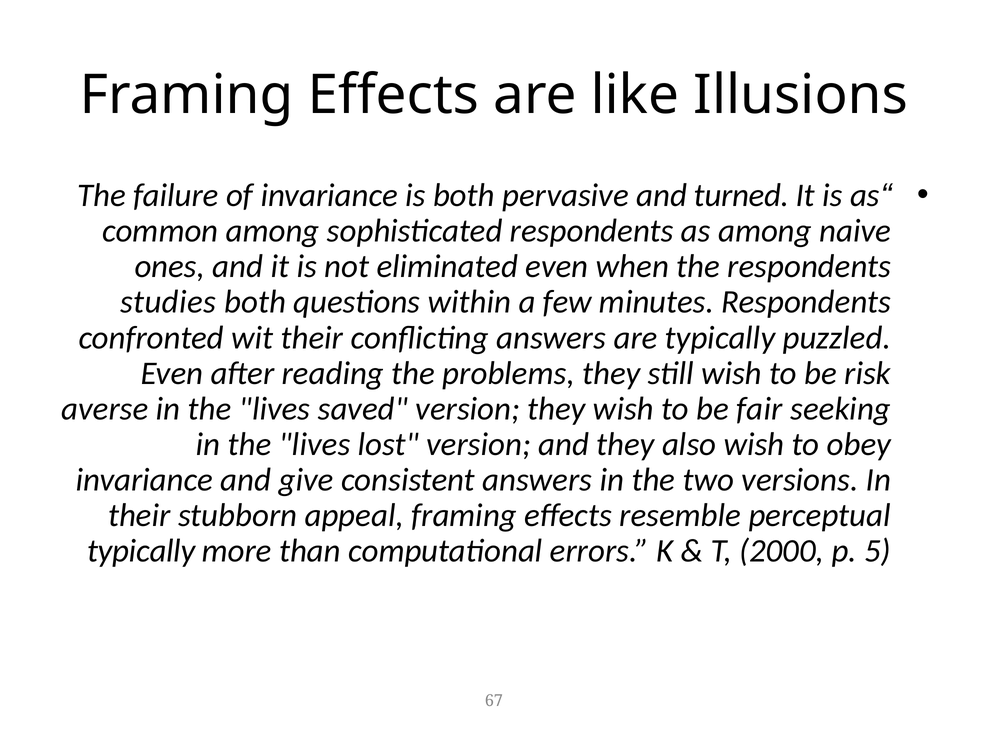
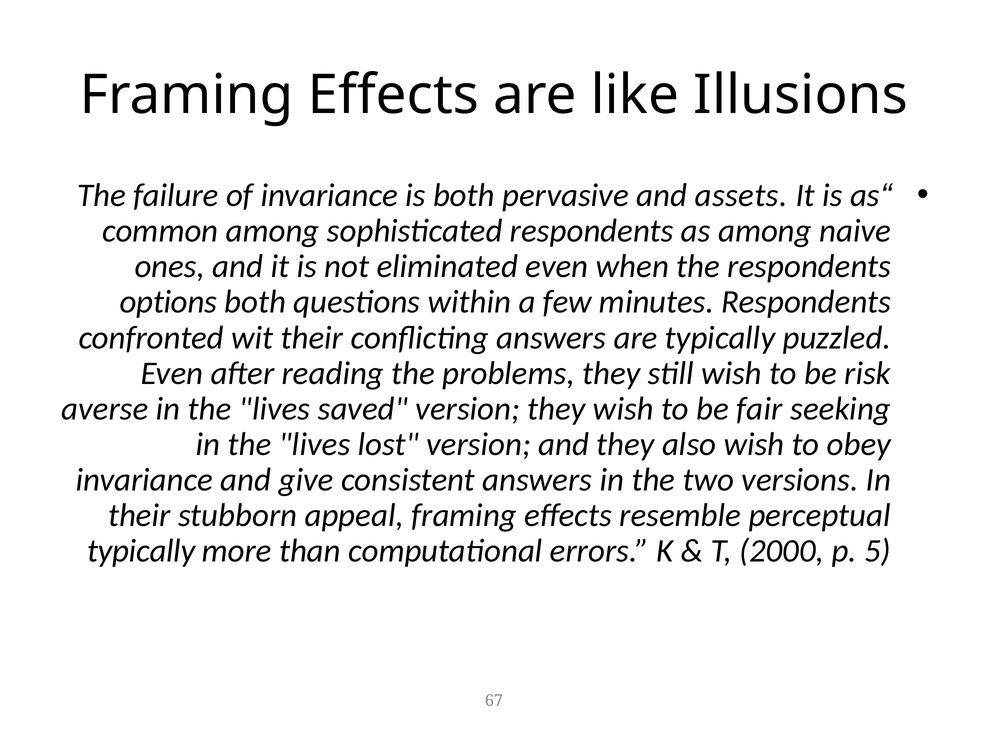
turned: turned -> assets
studies: studies -> options
